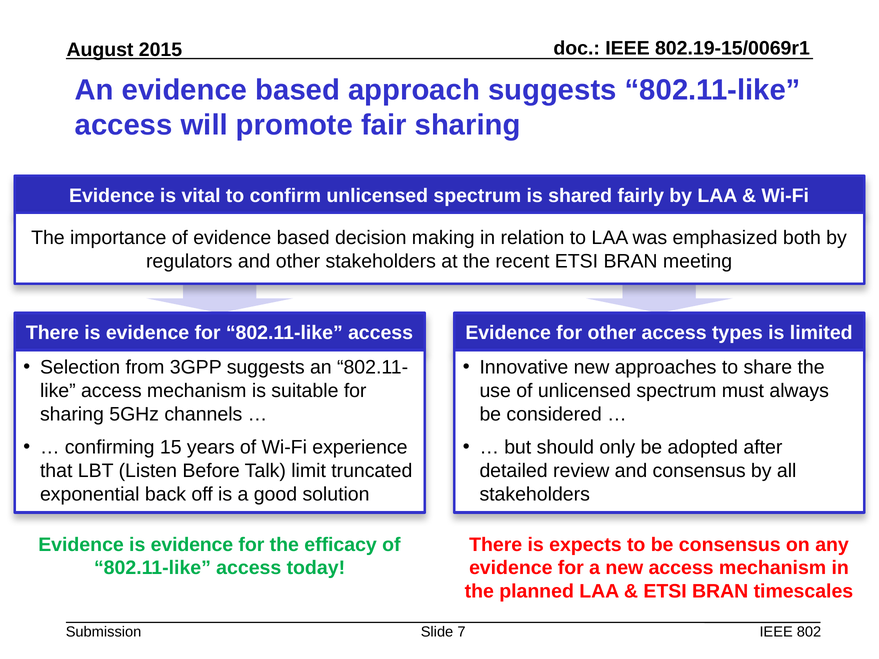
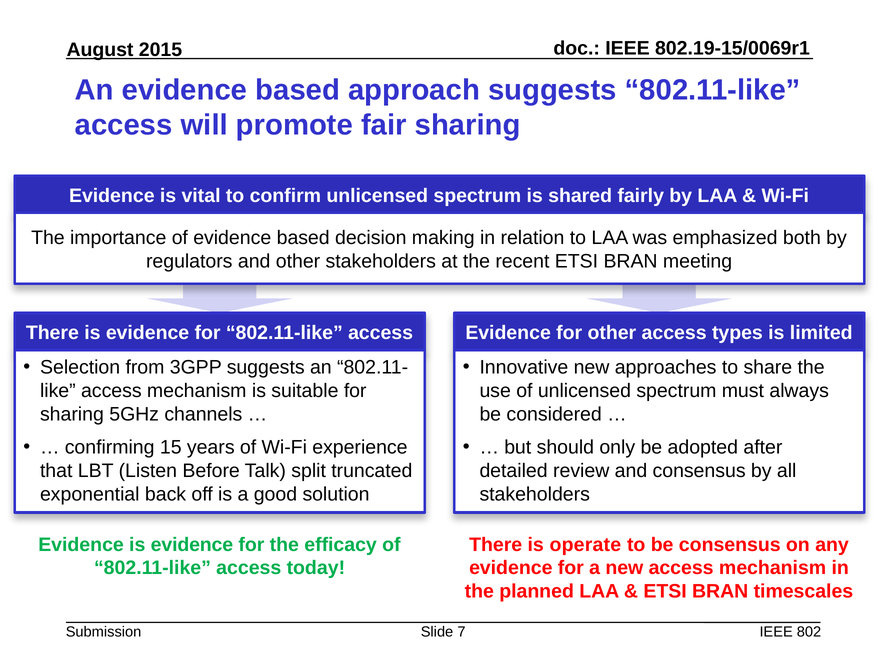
limit: limit -> split
expects: expects -> operate
